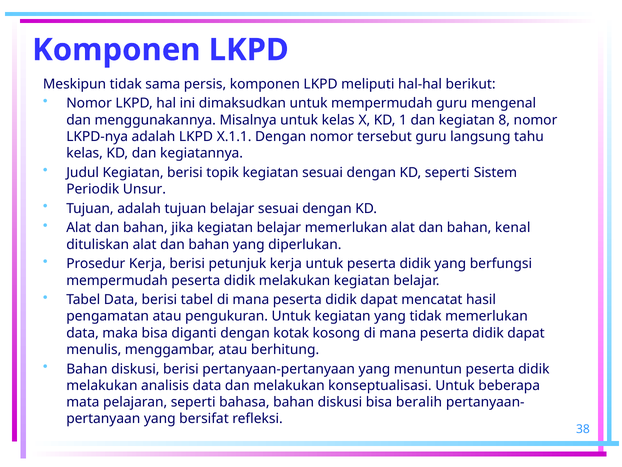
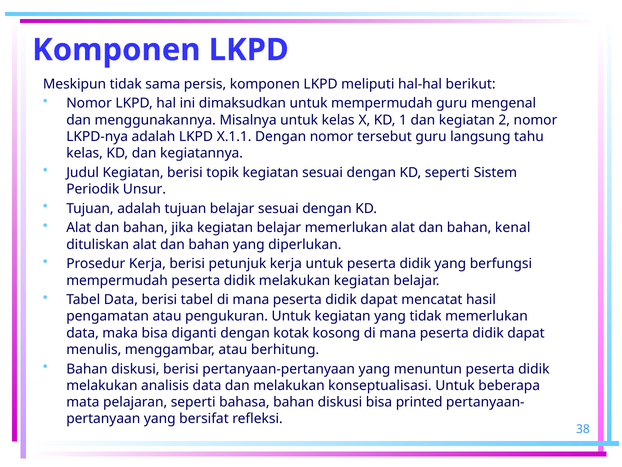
8: 8 -> 2
beralih: beralih -> printed
